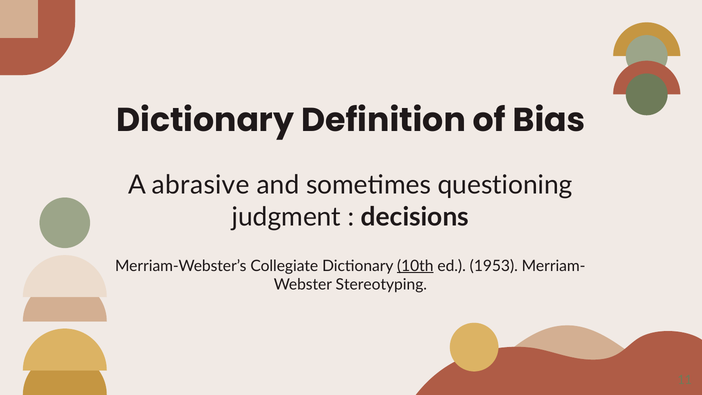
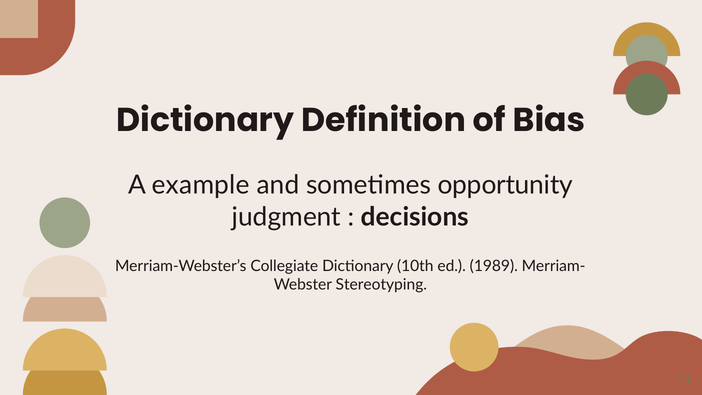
abrasive: abrasive -> example
questioning: questioning -> opportunity
10th underline: present -> none
1953: 1953 -> 1989
